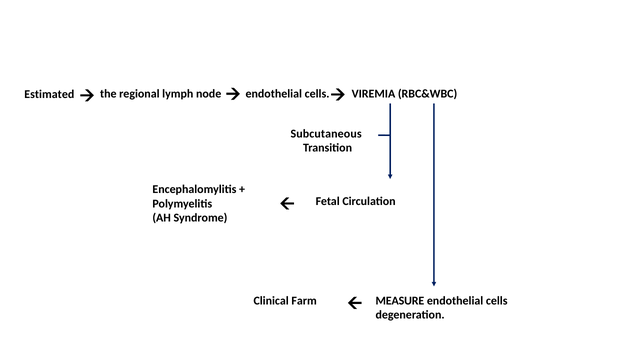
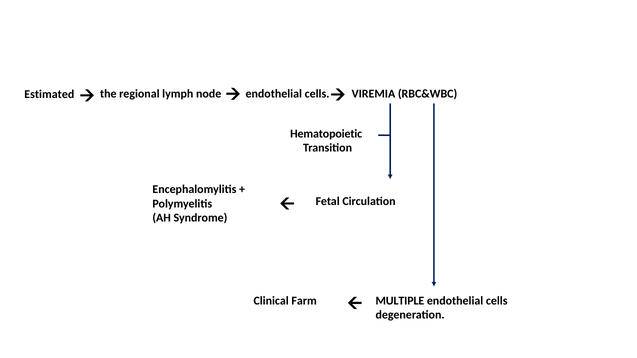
Subcutaneous: Subcutaneous -> Hematopoietic
MEASURE: MEASURE -> MULTIPLE
